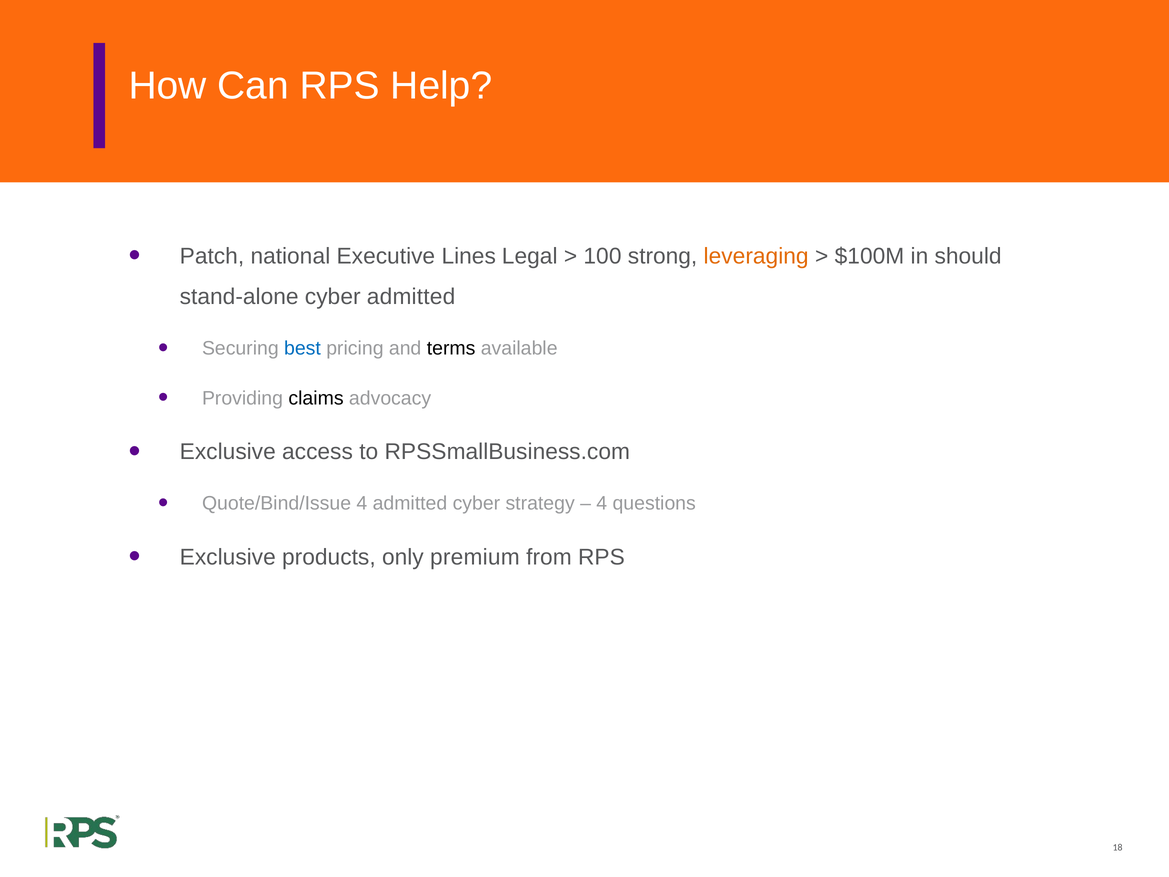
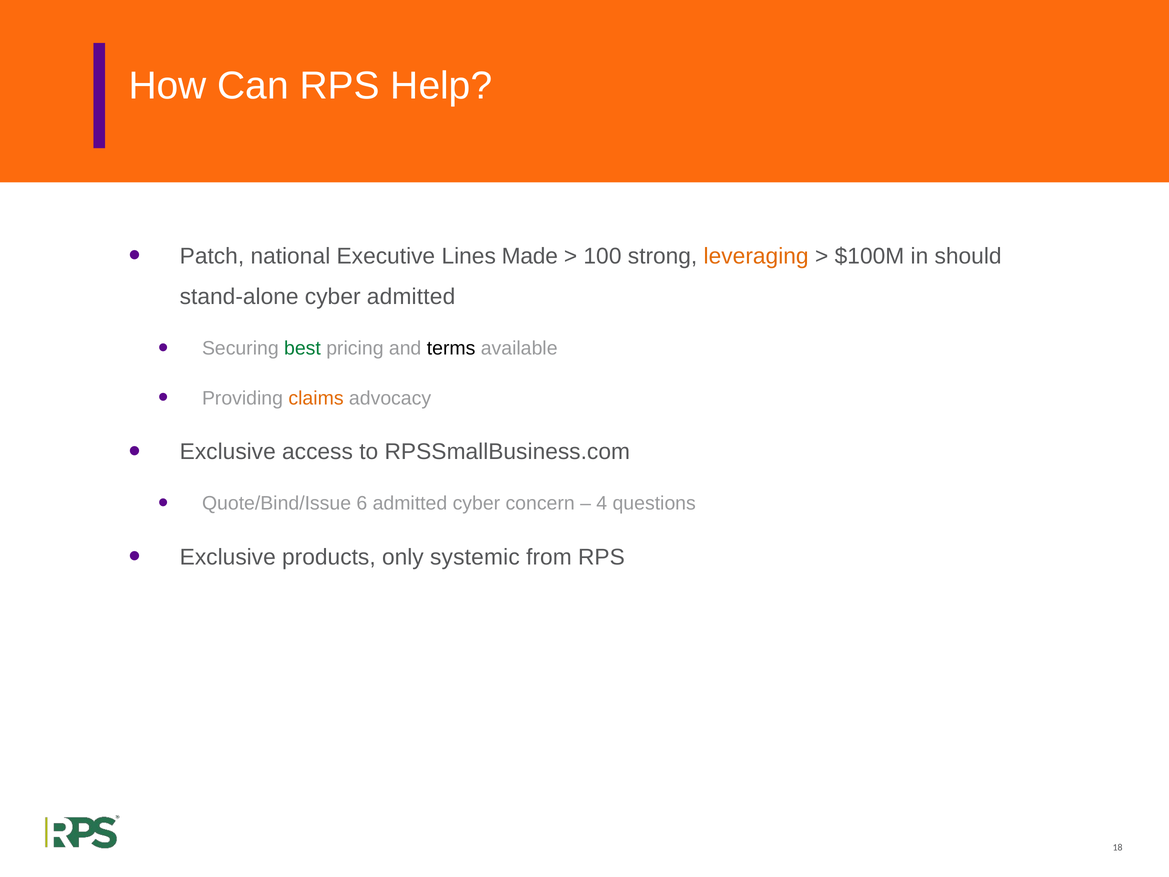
Legal: Legal -> Made
best colour: blue -> green
claims colour: black -> orange
Quote/Bind/Issue 4: 4 -> 6
strategy: strategy -> concern
premium: premium -> systemic
